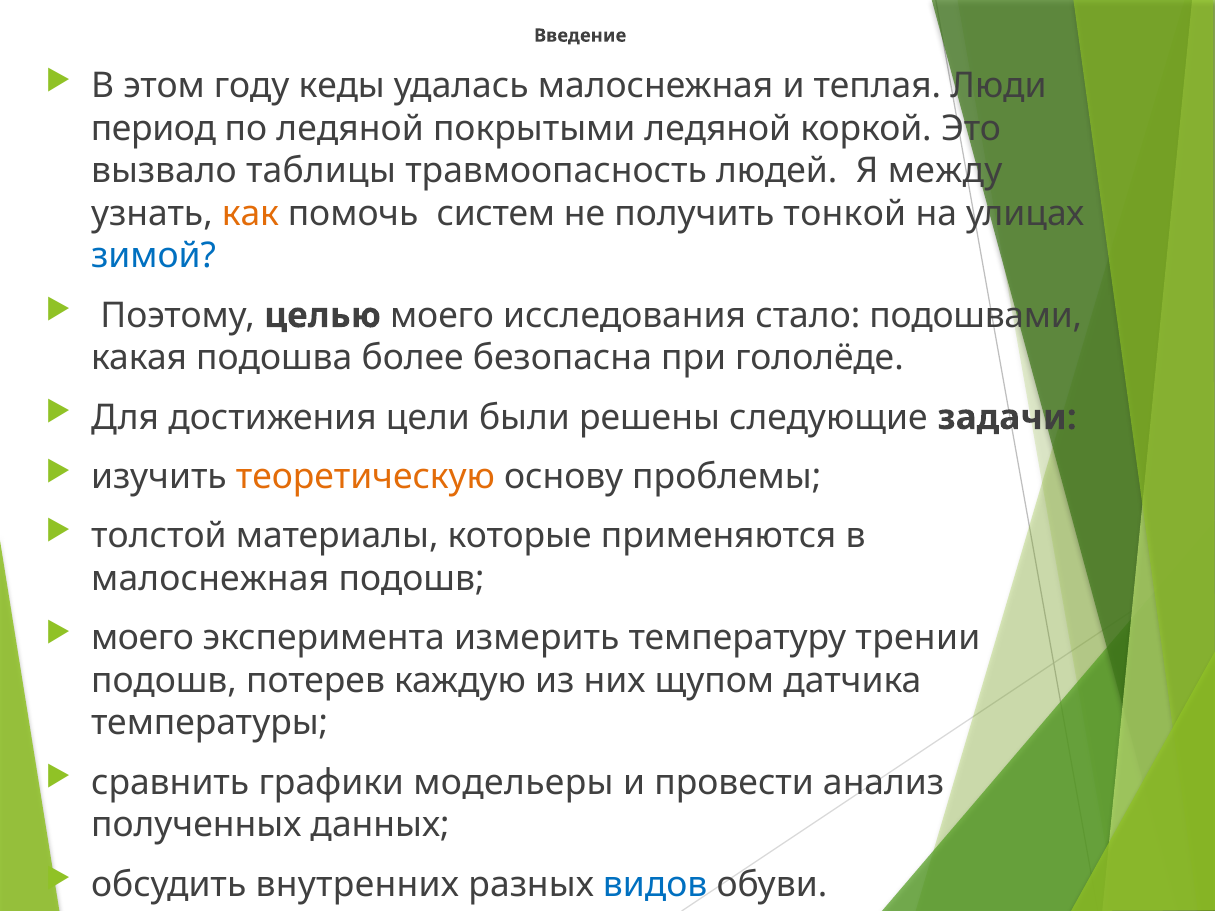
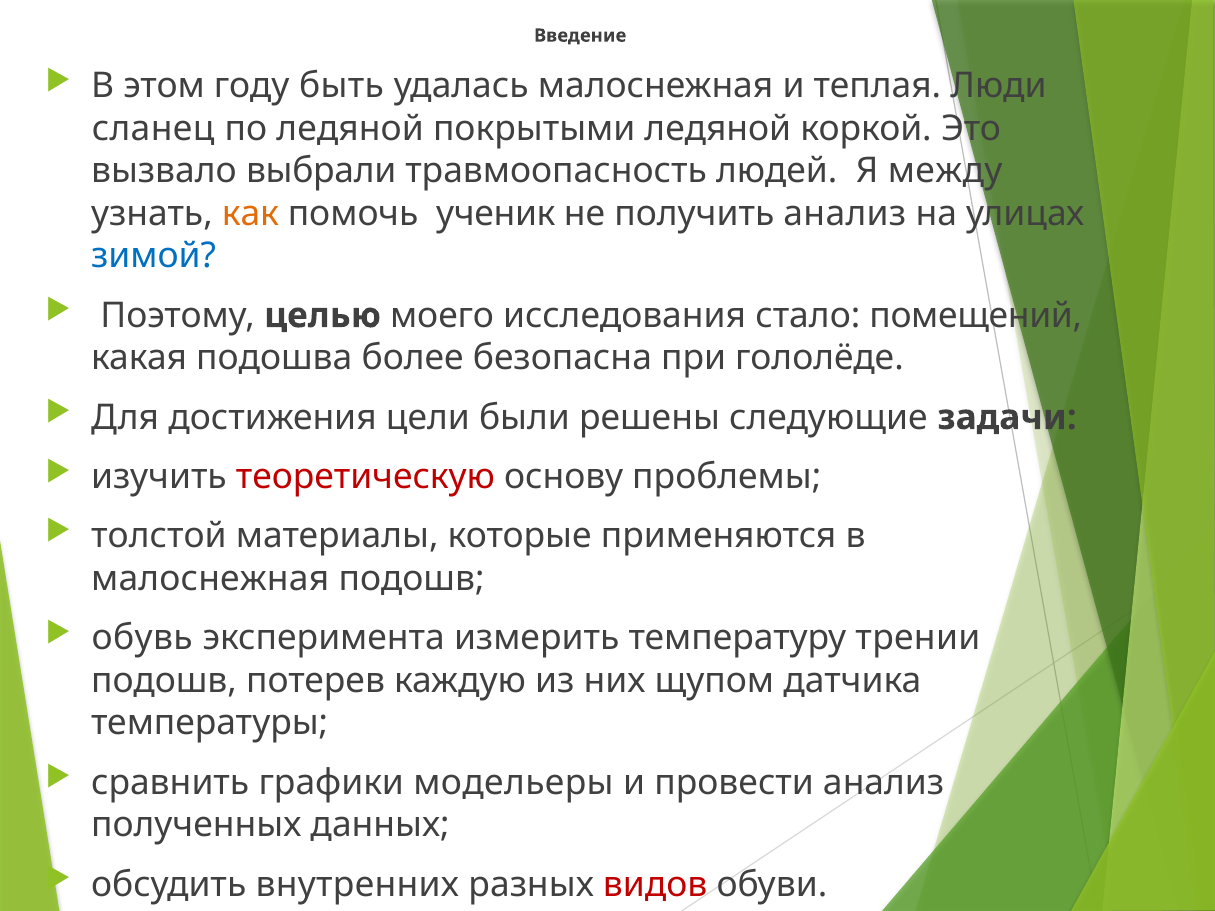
кеды: кеды -> быть
период: период -> сланец
таблицы: таблицы -> выбрали
систем: систем -> ученик
получить тонкой: тонкой -> анализ
подошвами: подошвами -> помещений
теоретическую colour: orange -> red
моего at (143, 638): моего -> обувь
видов colour: blue -> red
